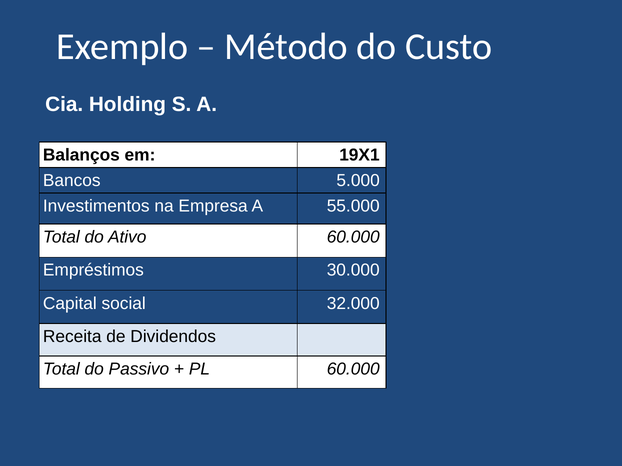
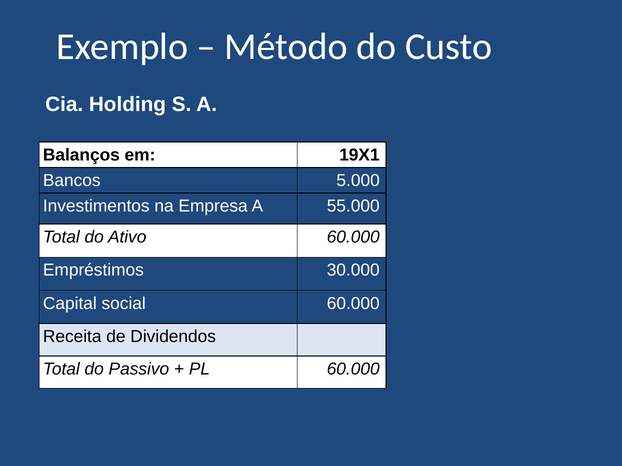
social 32.000: 32.000 -> 60.000
